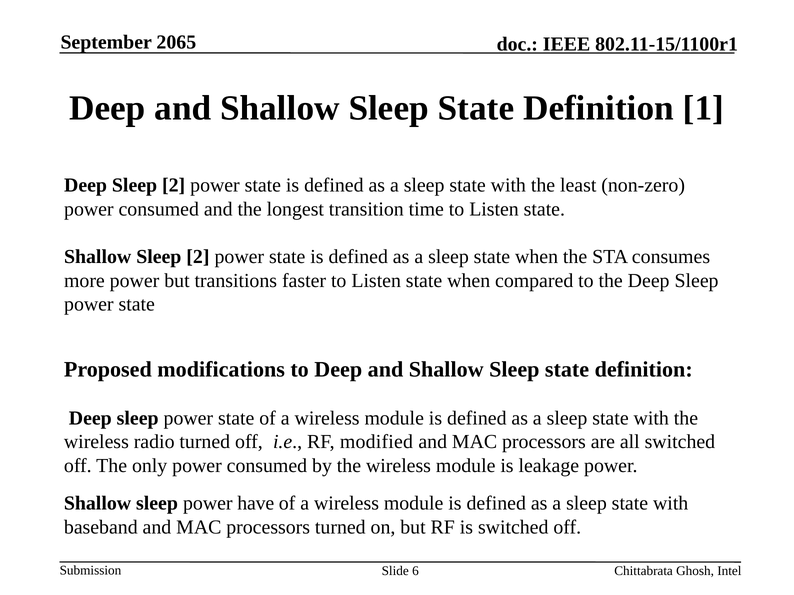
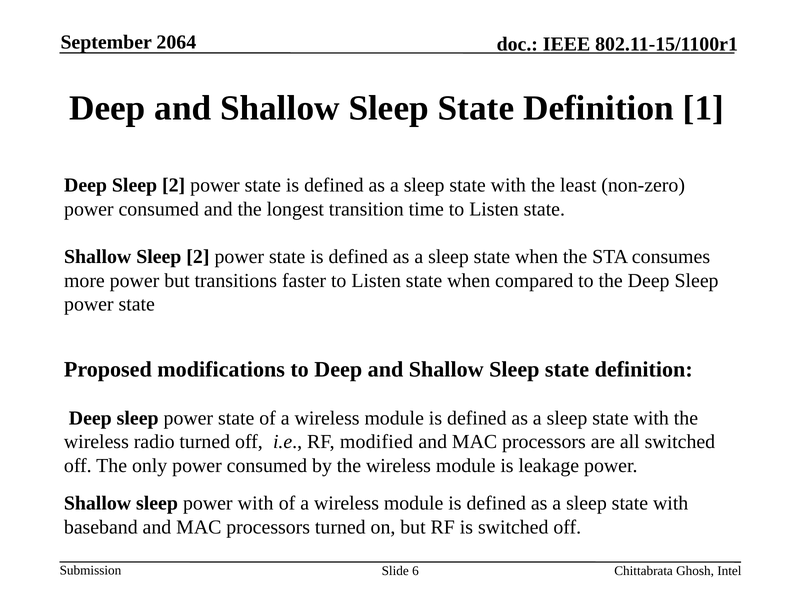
2065: 2065 -> 2064
power have: have -> with
